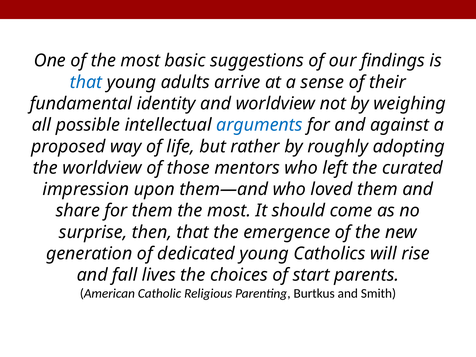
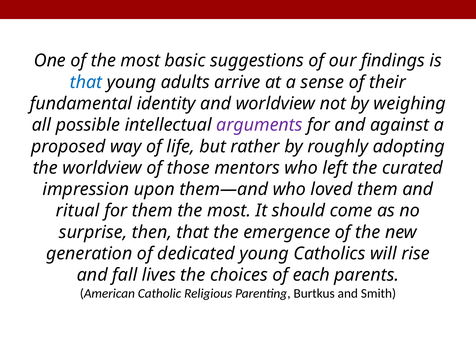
arguments colour: blue -> purple
share: share -> ritual
start: start -> each
